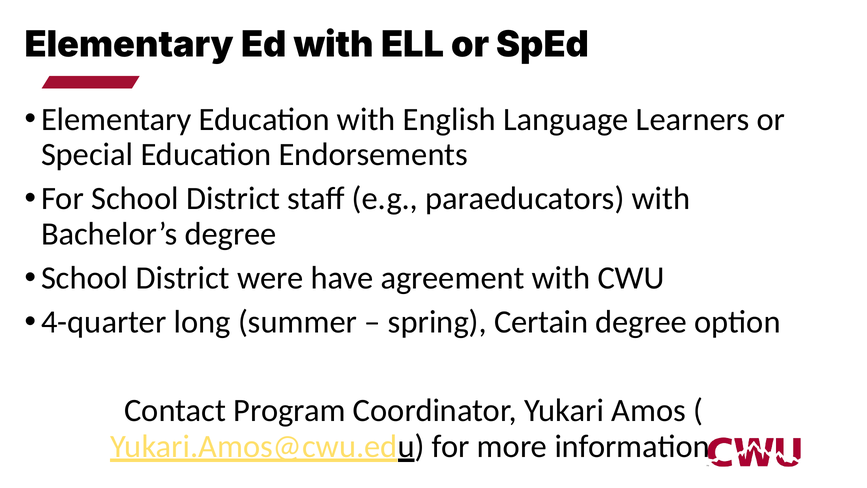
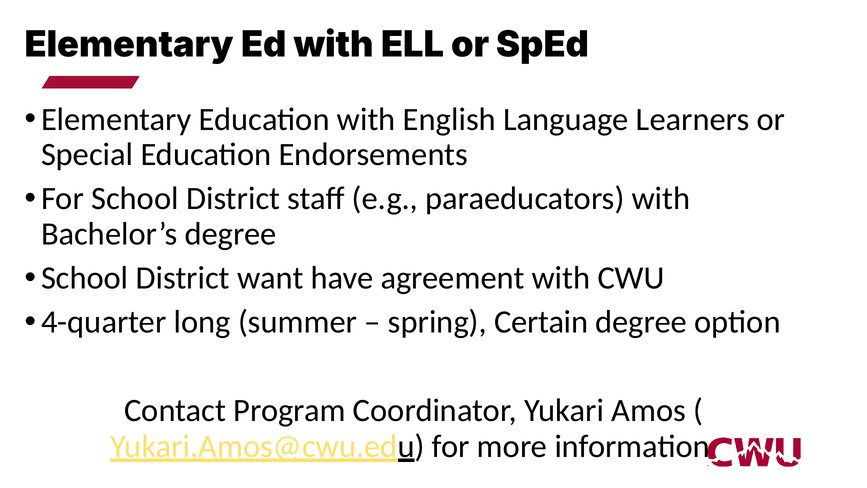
were: were -> want
